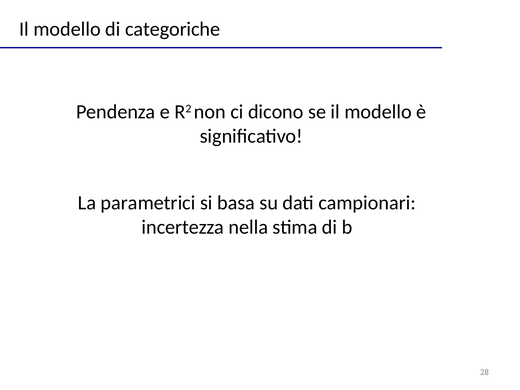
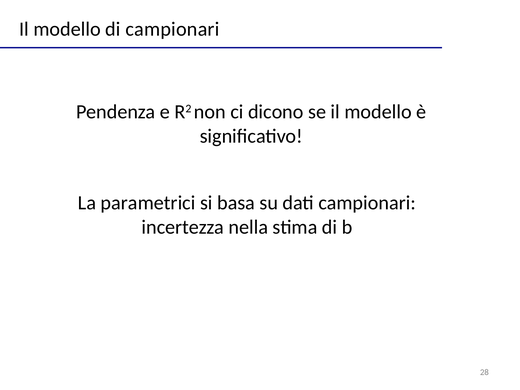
di categoriche: categoriche -> campionari
